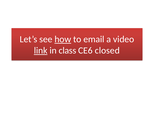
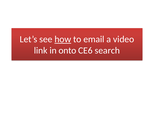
link underline: present -> none
class: class -> onto
closed: closed -> search
